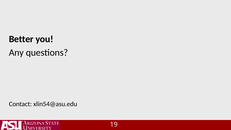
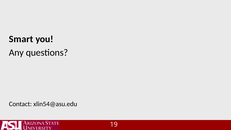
Better: Better -> Smart
